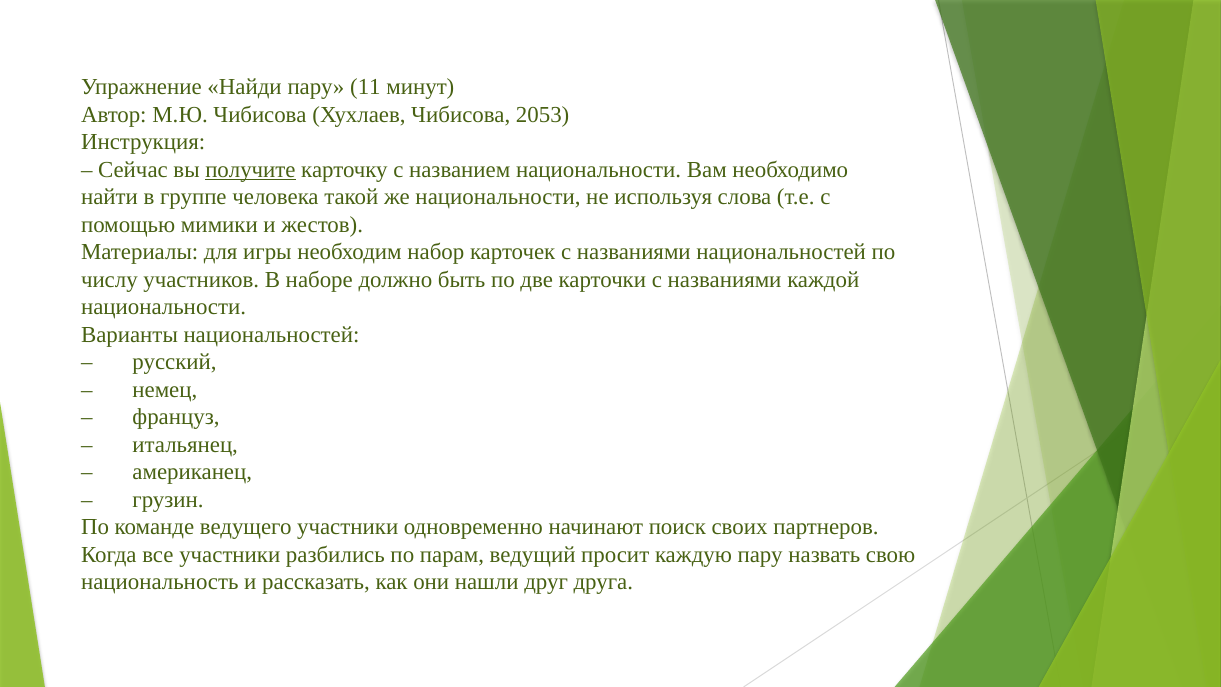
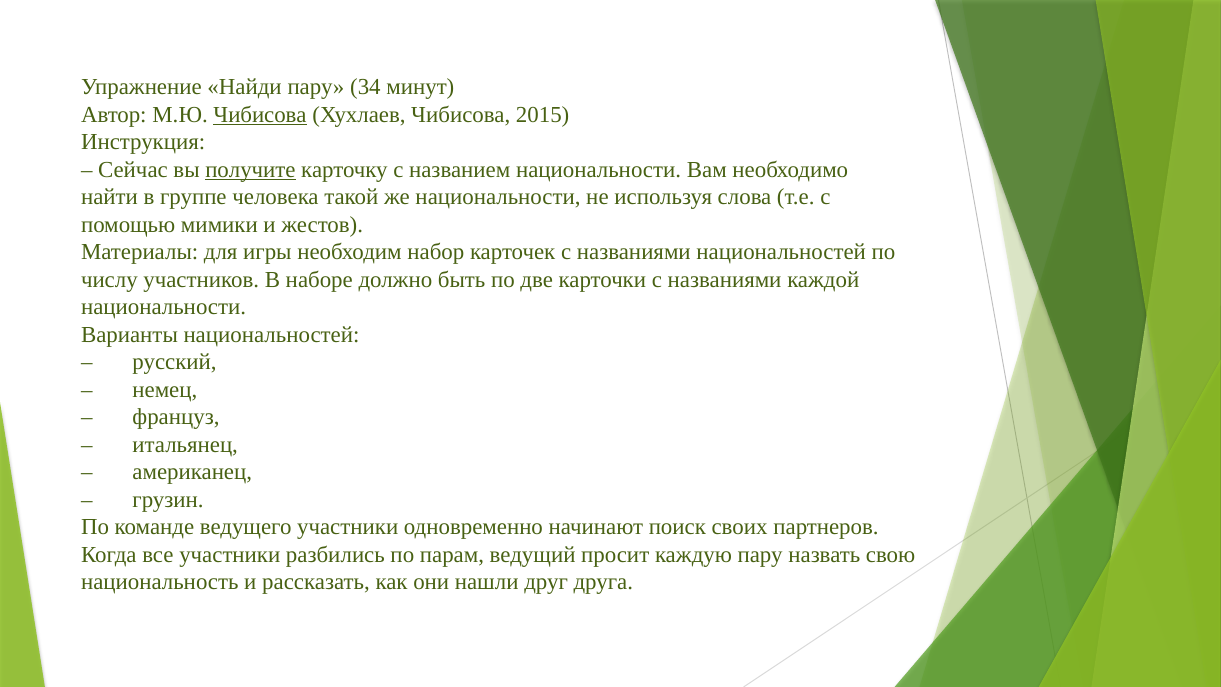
11: 11 -> 34
Чибисова at (260, 115) underline: none -> present
2053: 2053 -> 2015
